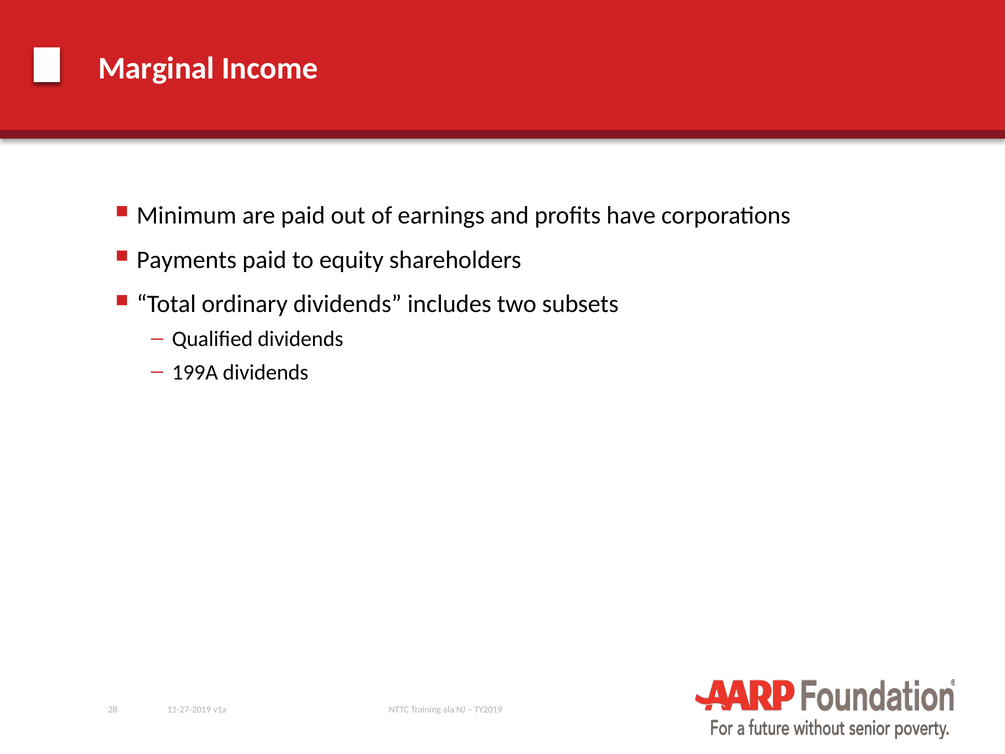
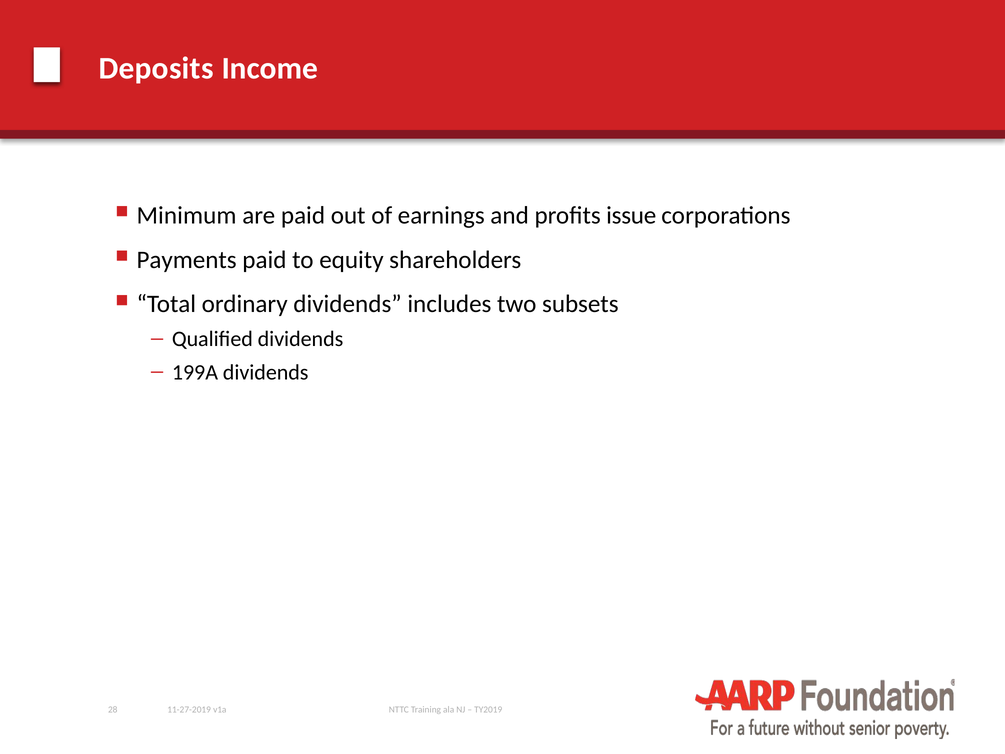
Marginal: Marginal -> Deposits
have: have -> issue
